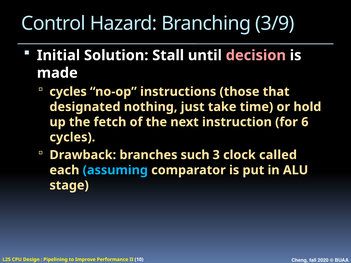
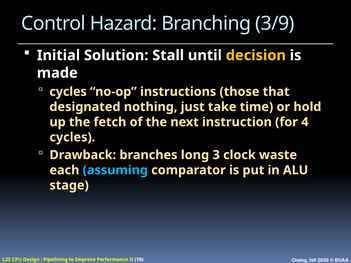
decision colour: pink -> yellow
6: 6 -> 4
such: such -> long
called: called -> waste
